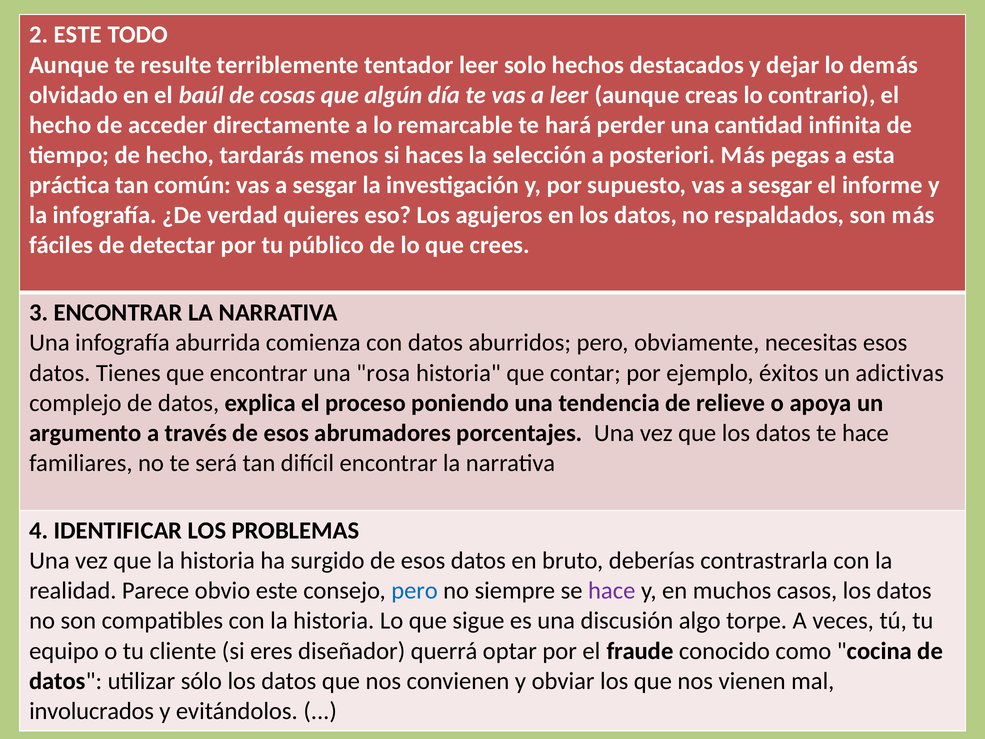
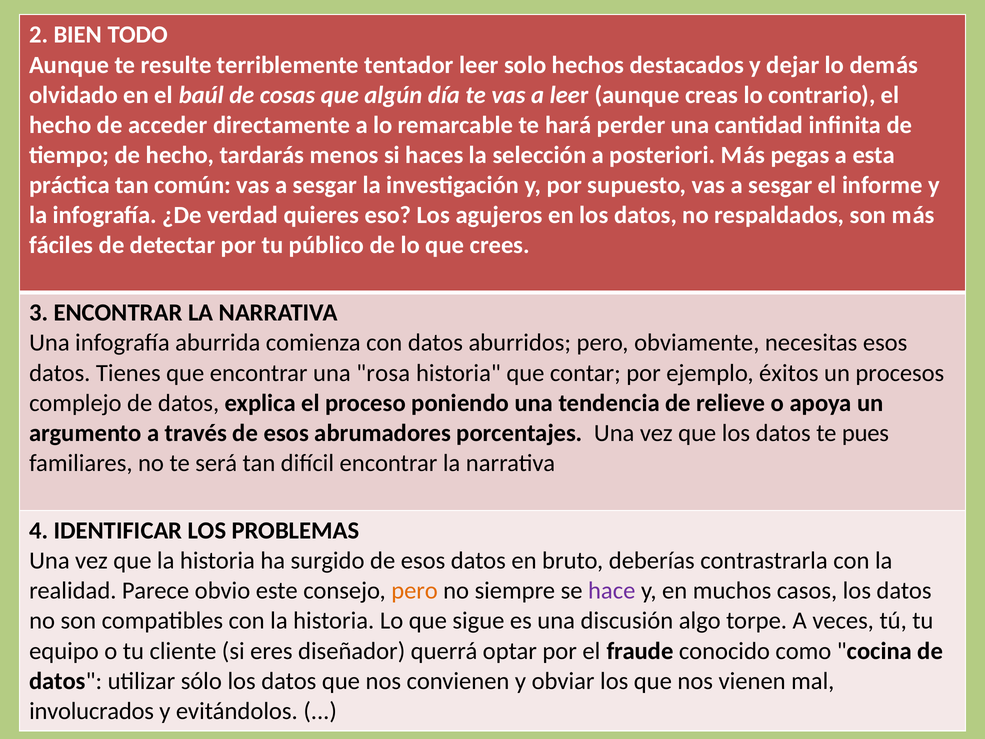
2 ESTE: ESTE -> BIEN
adictivas: adictivas -> procesos
te hace: hace -> pues
pero at (415, 591) colour: blue -> orange
